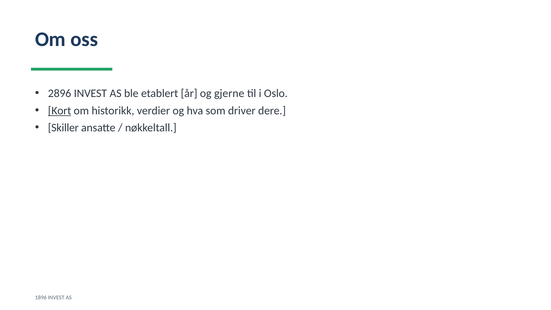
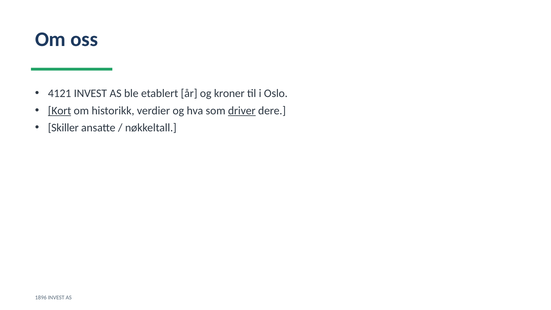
2896: 2896 -> 4121
gjerne: gjerne -> kroner
driver underline: none -> present
